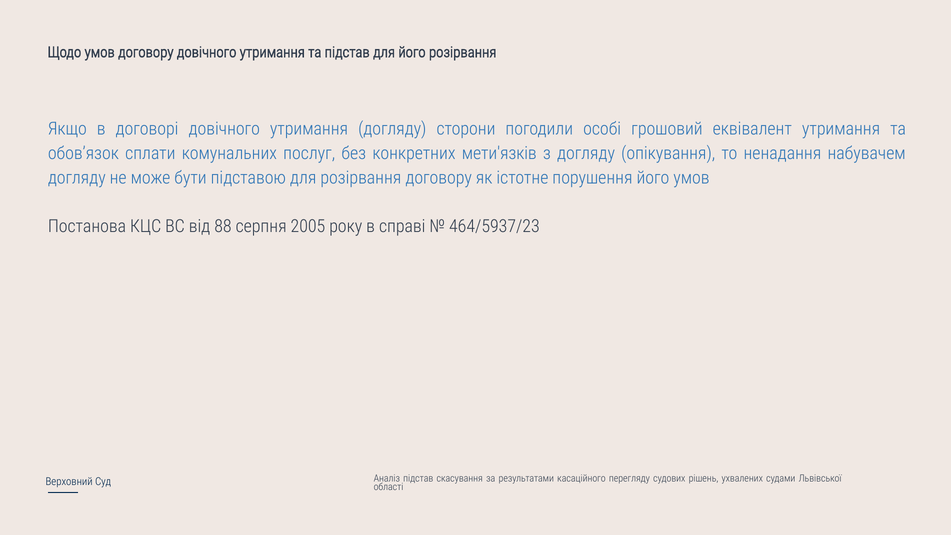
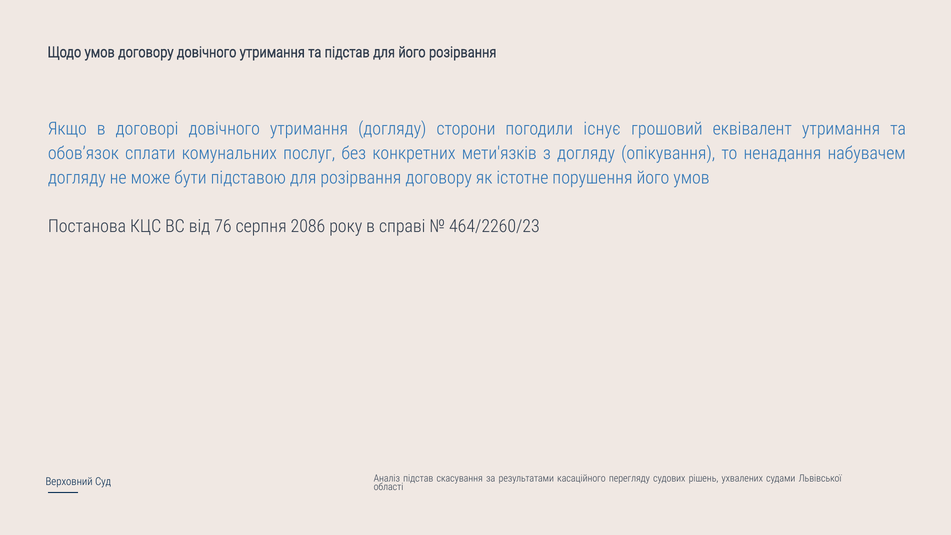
особі: особі -> існує
88: 88 -> 76
2005: 2005 -> 2086
464/5937/23: 464/5937/23 -> 464/2260/23
